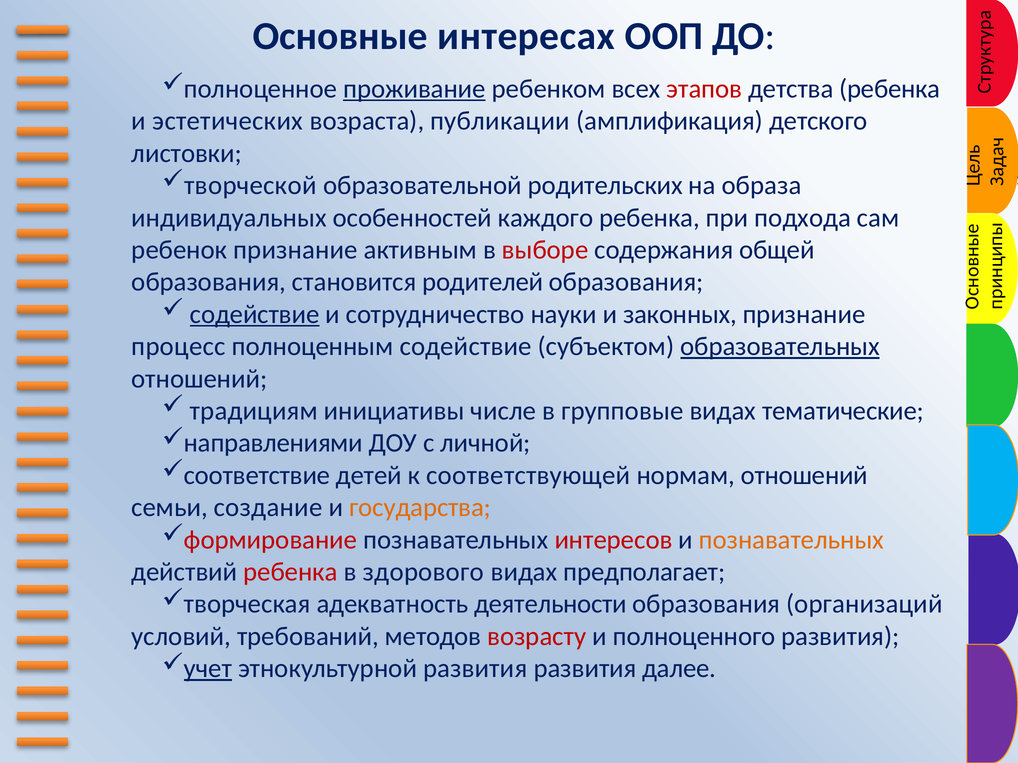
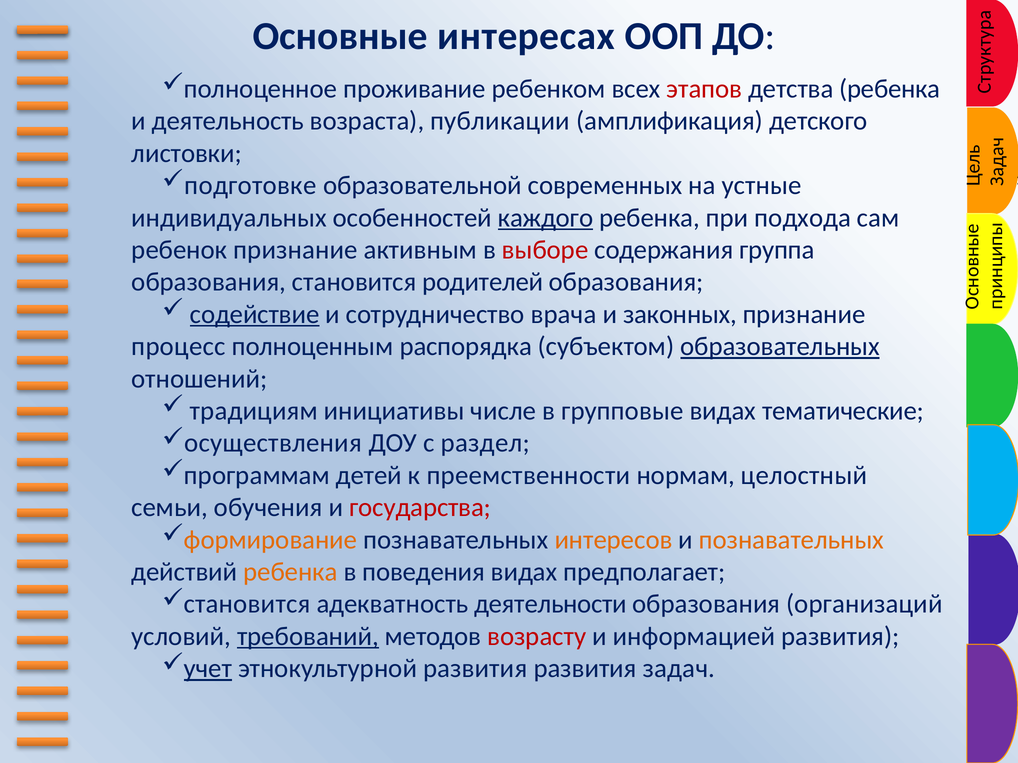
проживание underline: present -> none
эстетических: эстетических -> деятельность
творческой: творческой -> подготовке
родительских: родительских -> современных
образа: образа -> устные
каждого underline: none -> present
общей: общей -> группа
науки: науки -> врача
полноценным содействие: содействие -> распорядка
направлениями: направлениями -> осуществления
личной: личной -> раздел
соответствие: соответствие -> программам
соответствующей: соответствующей -> преемственности
нормам отношений: отношений -> целостный
создание: создание -> обучения
государства colour: orange -> red
формирование colour: red -> orange
интересов colour: red -> orange
ребенка at (290, 572) colour: red -> orange
здорового: здорового -> поведения
творческая at (247, 605): творческая -> становится
требований underline: none -> present
полноценного: полноценного -> информацией
далее: далее -> задач
